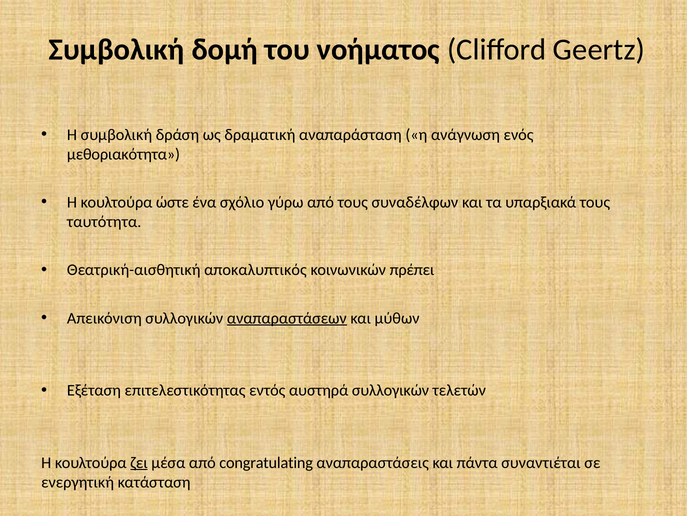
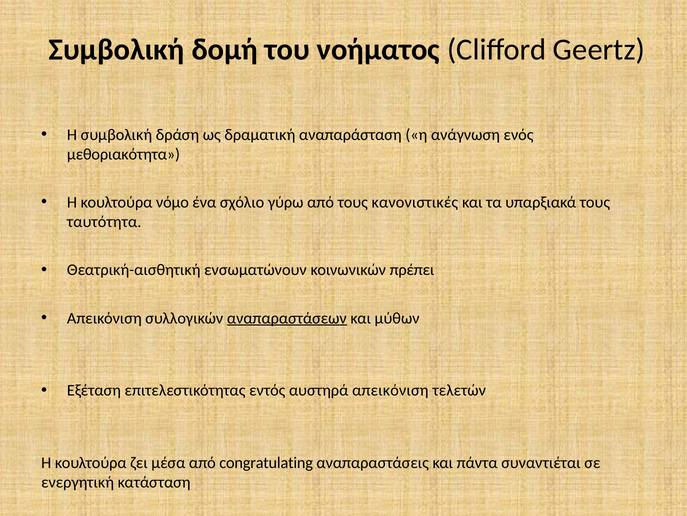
ώστε: ώστε -> νόμο
συναδέλφων: συναδέλφων -> κανονιστικές
αποκαλυπτικός: αποκαλυπτικός -> ενσωματώνουν
αυστηρά συλλογικών: συλλογικών -> απεικόνιση
ζει underline: present -> none
